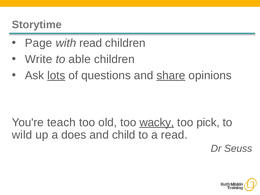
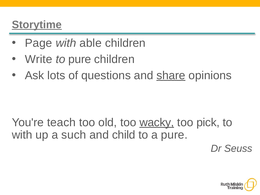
Storytime underline: none -> present
with read: read -> able
to able: able -> pure
lots underline: present -> none
wild at (22, 135): wild -> with
does: does -> such
a read: read -> pure
